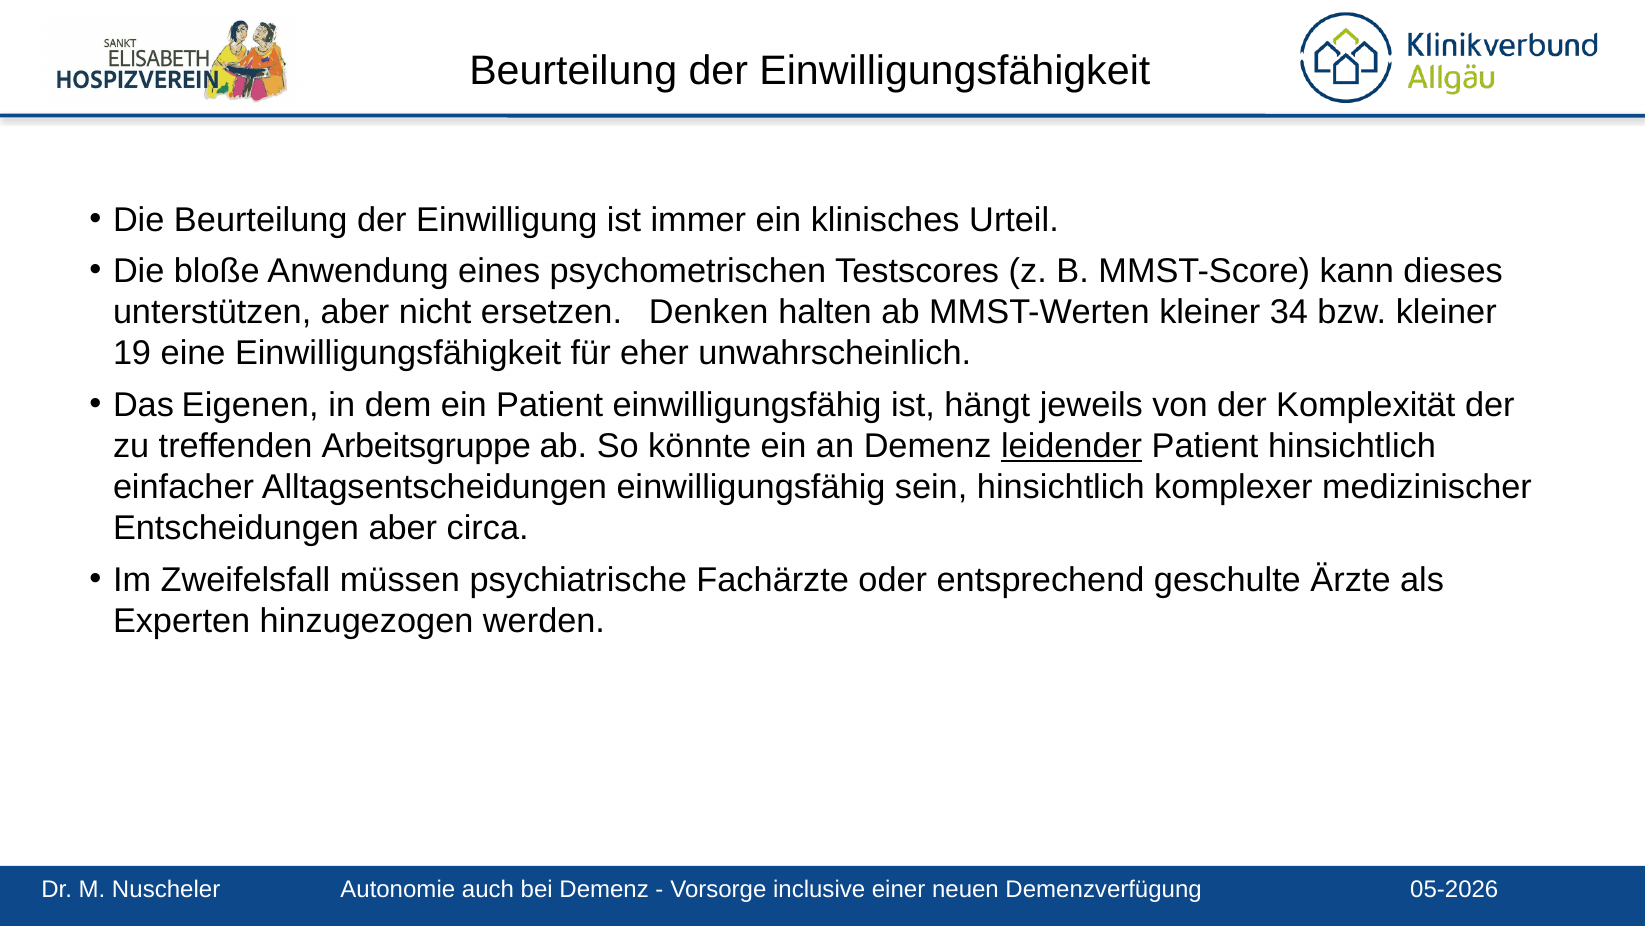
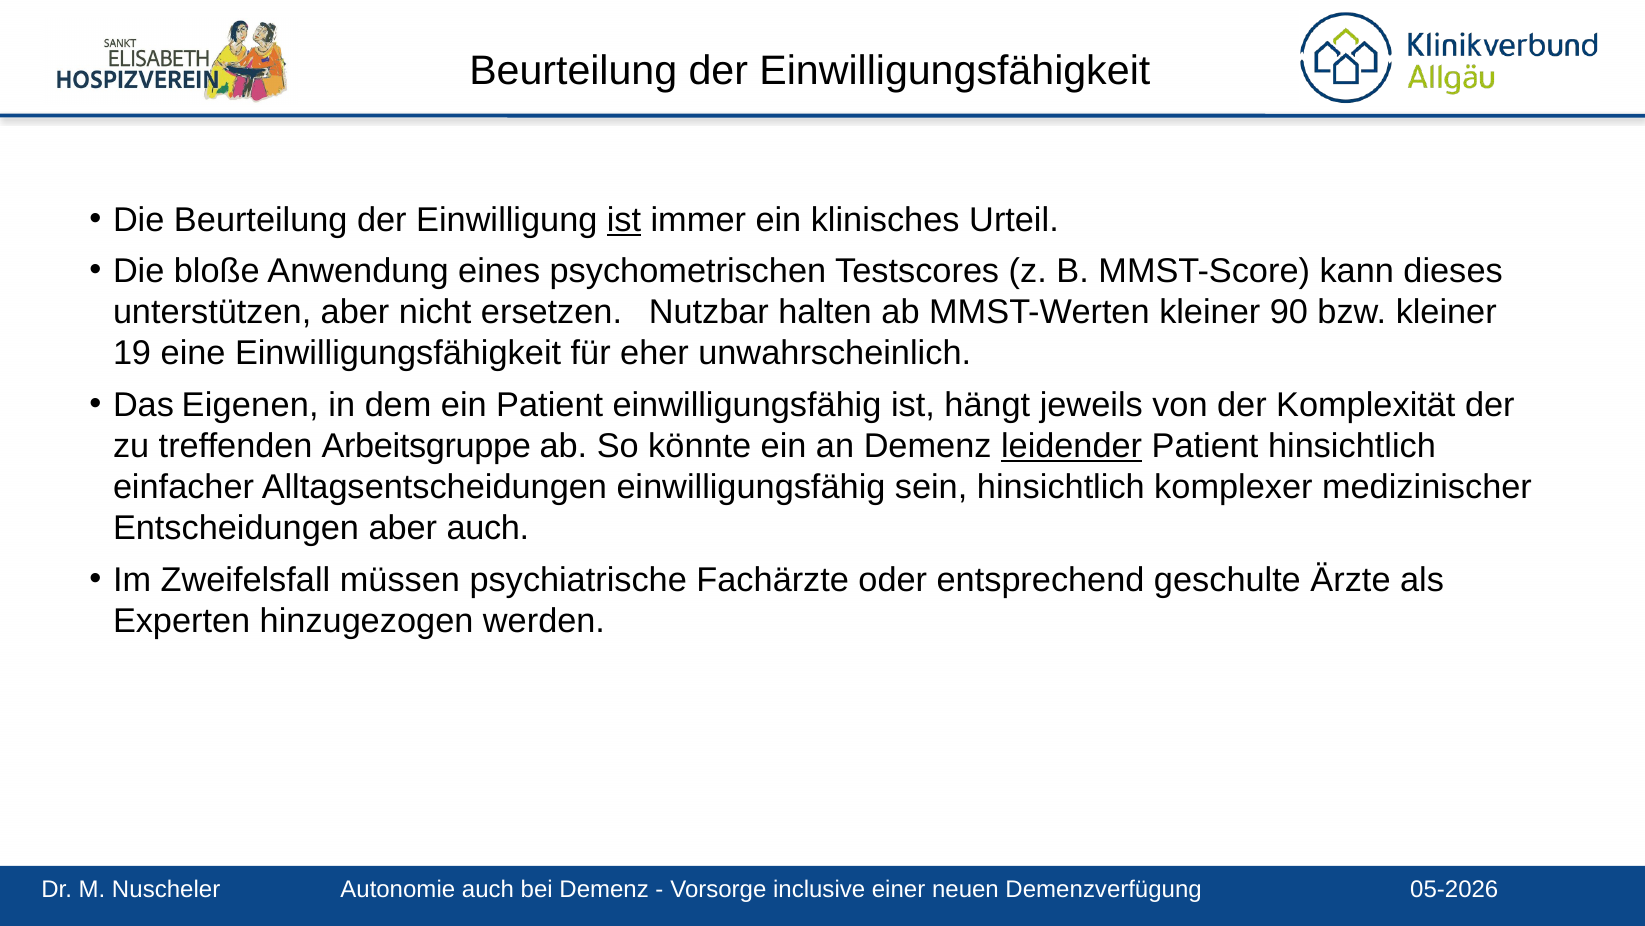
ist at (624, 220) underline: none -> present
Denken: Denken -> Nutzbar
34: 34 -> 90
aber circa: circa -> auch
